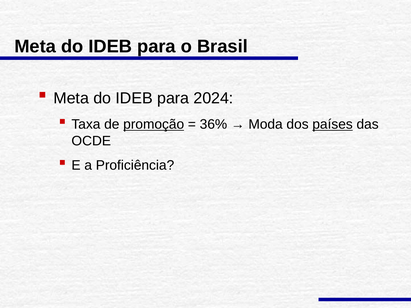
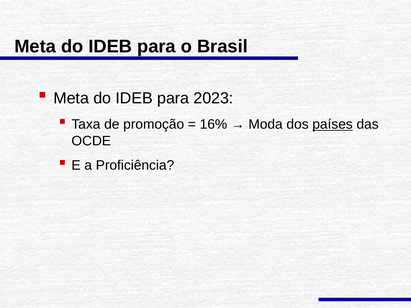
2024: 2024 -> 2023
promoção underline: present -> none
36%: 36% -> 16%
